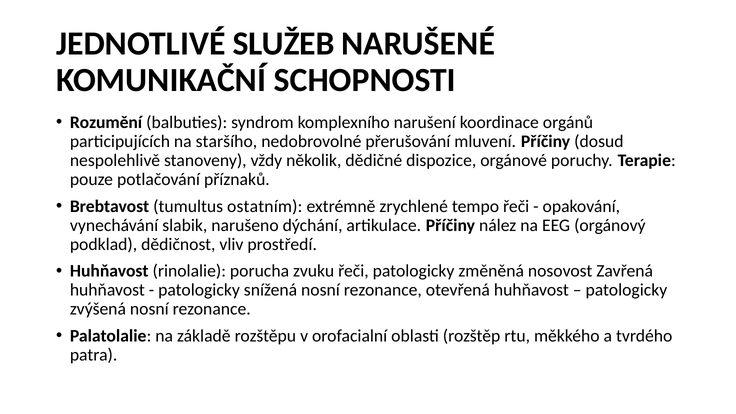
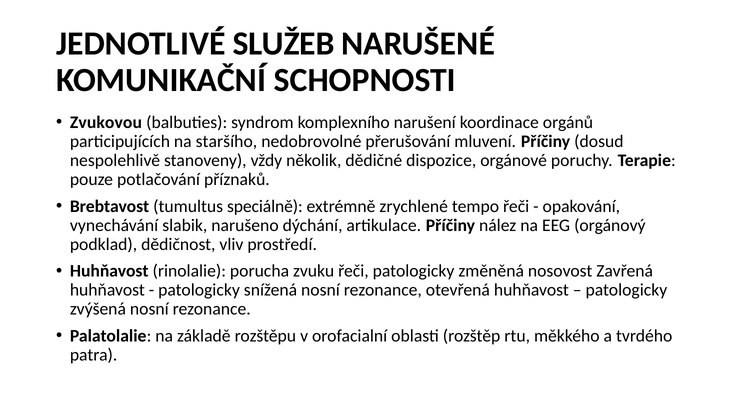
Rozumění: Rozumění -> Zvukovou
ostatním: ostatním -> speciálně
